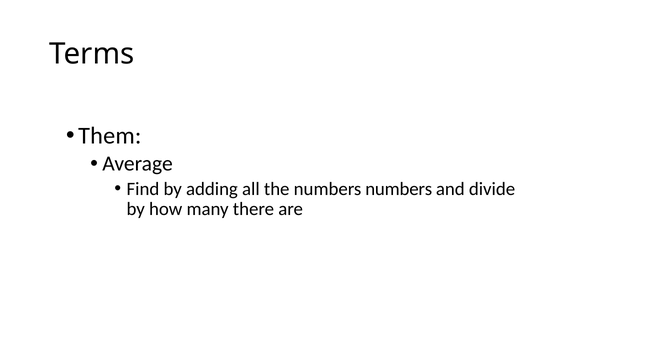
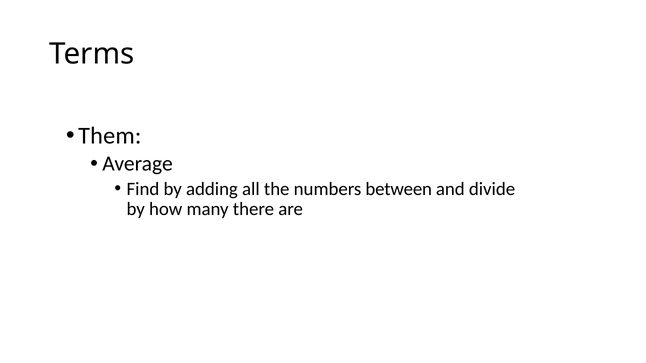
numbers numbers: numbers -> between
